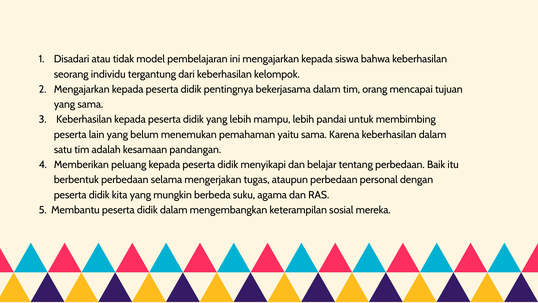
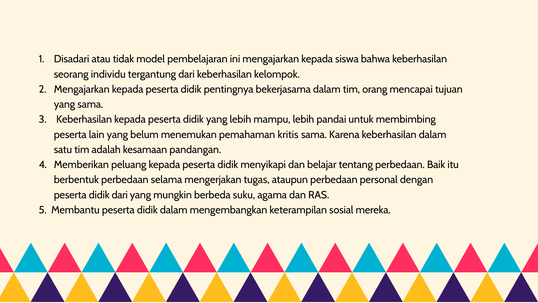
yaitu: yaitu -> kritis
didik kita: kita -> dari
